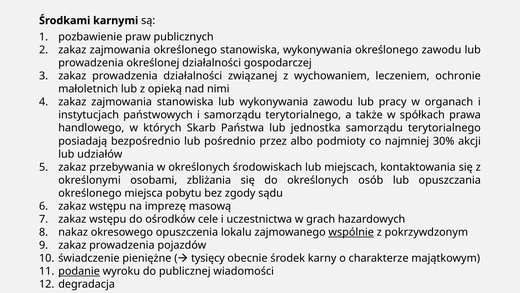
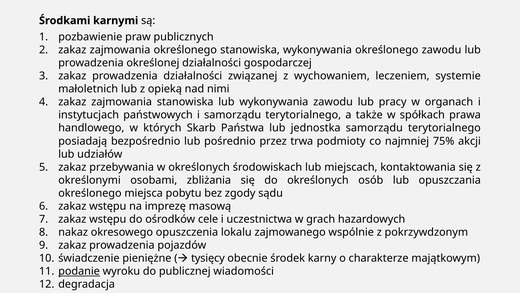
ochronie: ochronie -> systemie
albo: albo -> trwa
30%: 30% -> 75%
wspólnie underline: present -> none
